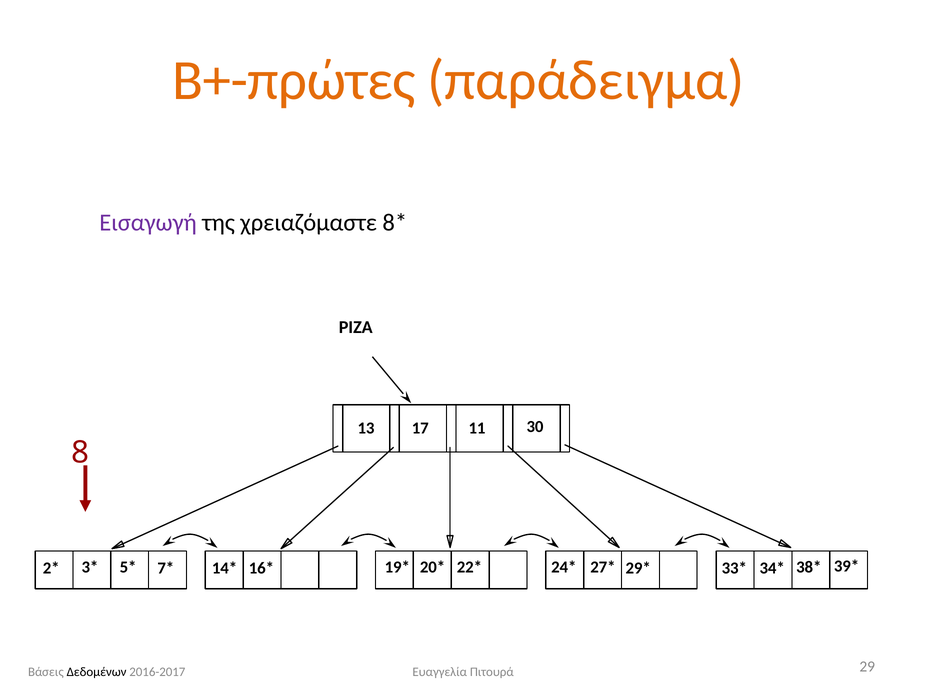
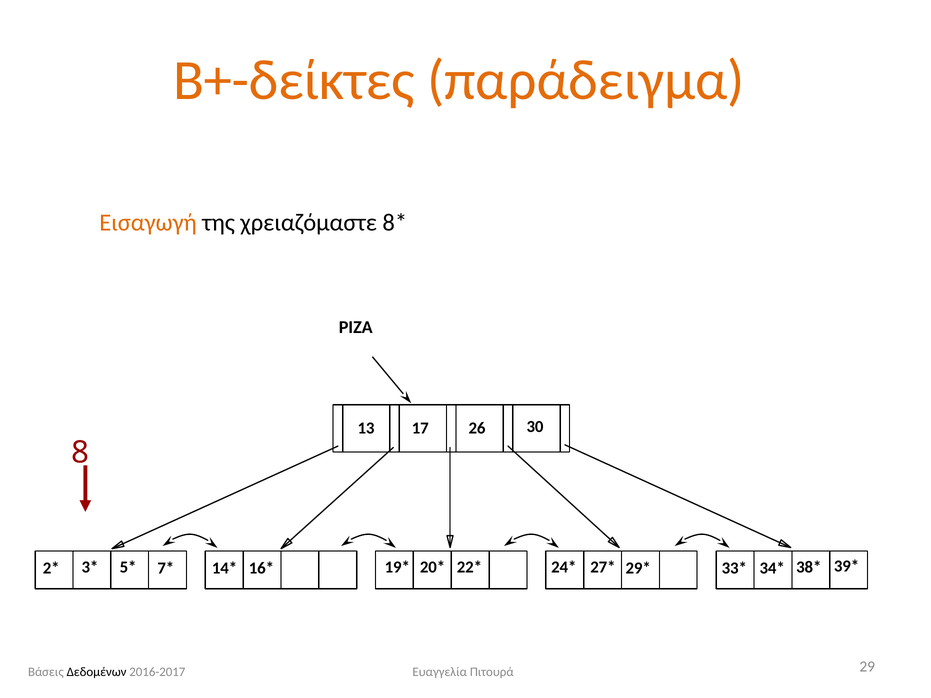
Β+-πρώτες: Β+-πρώτες -> Β+-δείκτες
Εισαγωγή colour: purple -> orange
11: 11 -> 26
